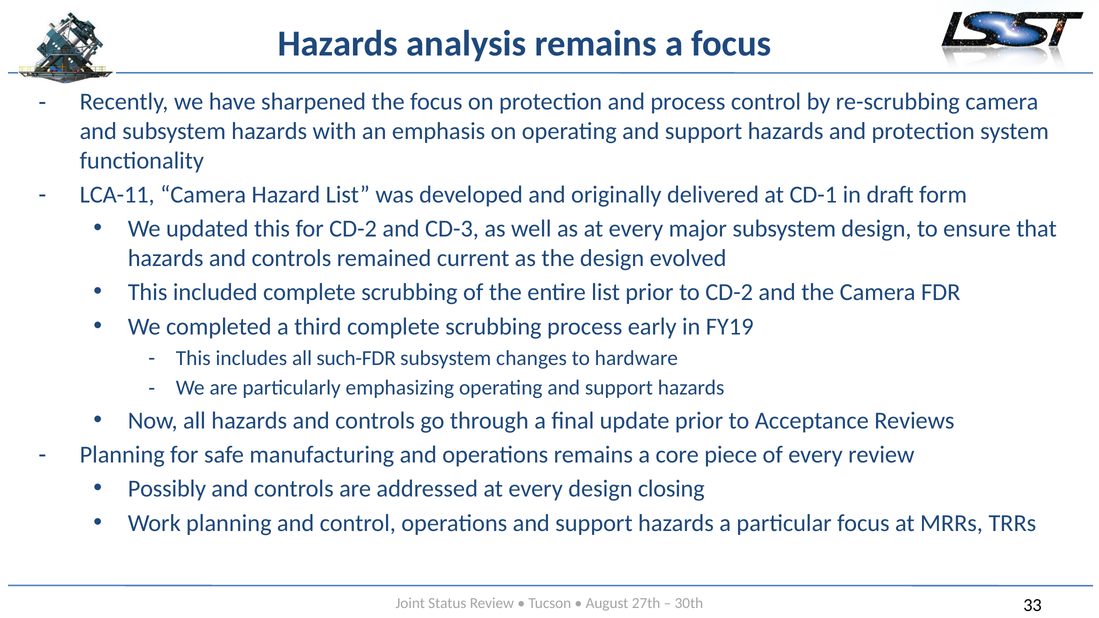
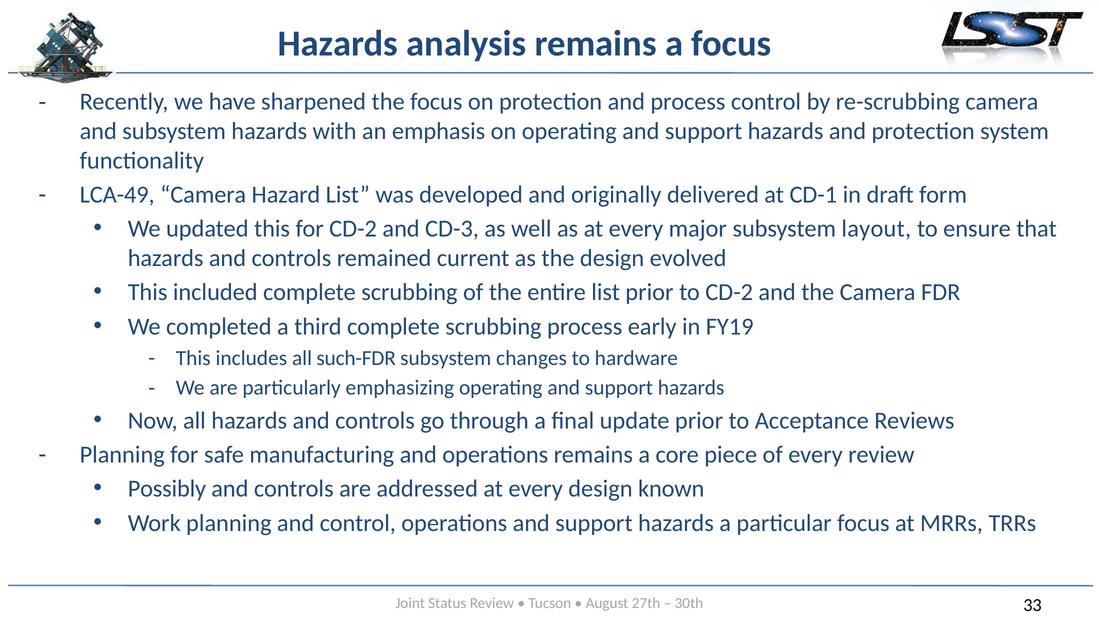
LCA-11: LCA-11 -> LCA-49
subsystem design: design -> layout
closing: closing -> known
